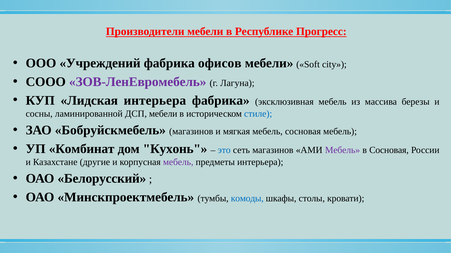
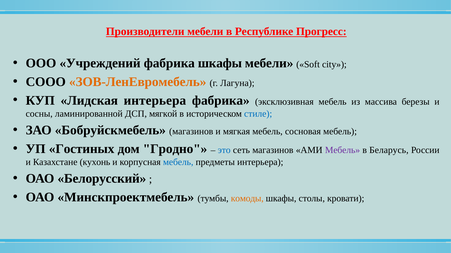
фабрика офисов: офисов -> шкафы
ЗОВ-ЛенЕвромебель colour: purple -> orange
ДСП мебели: мебели -> мягкой
Комбинат: Комбинат -> Гостиных
Кухонь: Кухонь -> Гродно
в Сосновая: Сосновая -> Беларусь
другие: другие -> кухонь
мебель at (178, 162) colour: purple -> blue
комоды colour: blue -> orange
